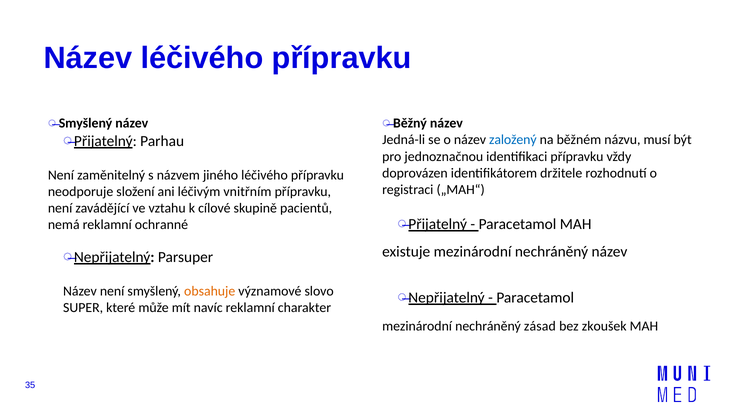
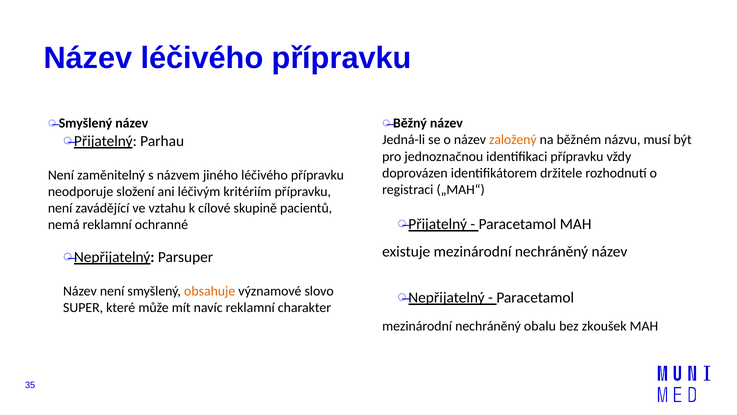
založený colour: blue -> orange
vnitřním: vnitřním -> kritériím
zásad: zásad -> obalu
